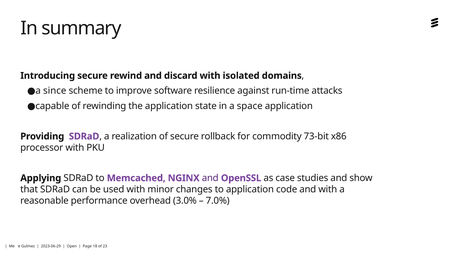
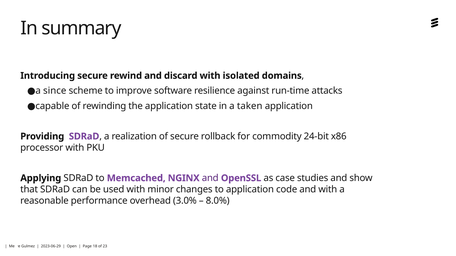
space: space -> taken
73-bit: 73-bit -> 24-bit
7.0%: 7.0% -> 8.0%
